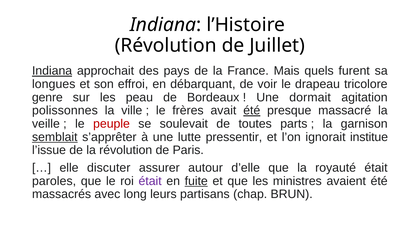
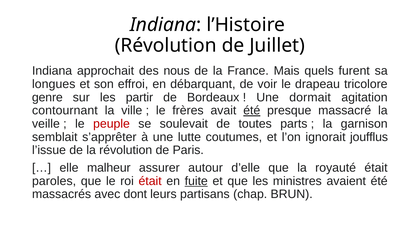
Indiana at (52, 71) underline: present -> none
pays: pays -> nous
peau: peau -> partir
polissonnes: polissonnes -> contournant
semblait underline: present -> none
pressentir: pressentir -> coutumes
institue: institue -> joufflus
discuter: discuter -> malheur
était at (150, 181) colour: purple -> red
long: long -> dont
